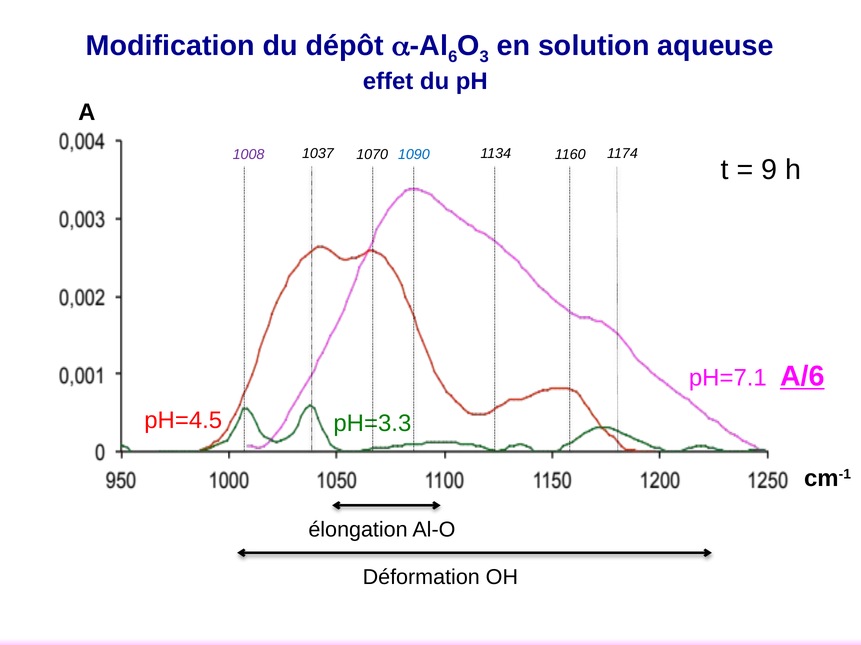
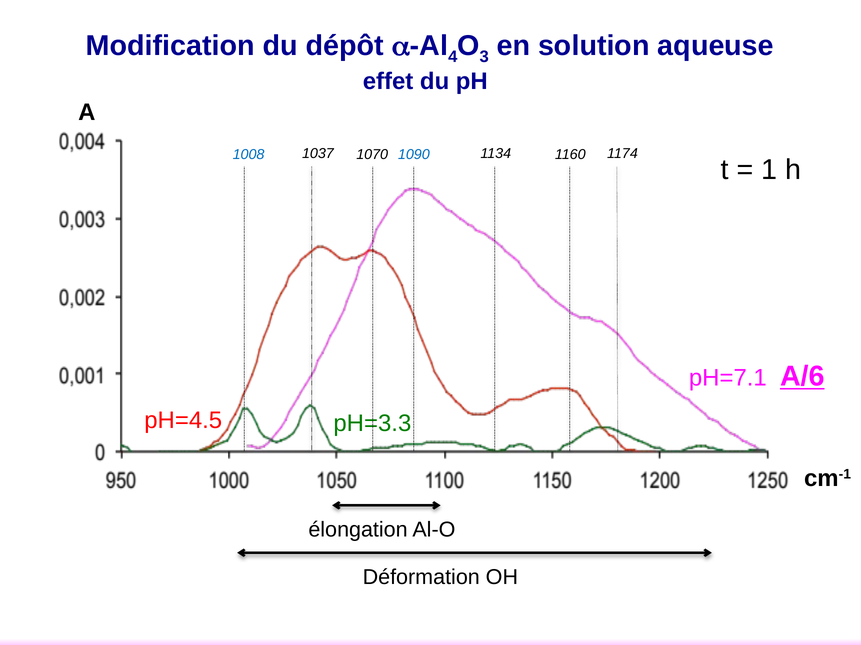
6: 6 -> 4
1008 colour: purple -> blue
9: 9 -> 1
